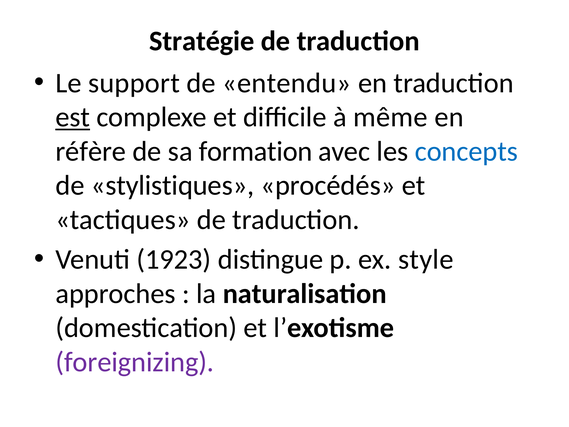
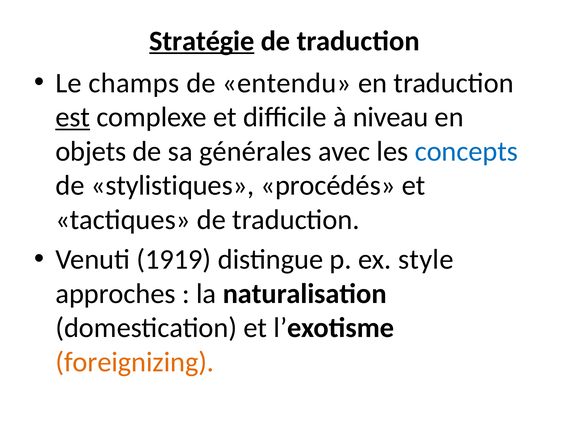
Stratégie underline: none -> present
support: support -> champs
même: même -> niveau
réfère: réfère -> objets
formation: formation -> générales
1923: 1923 -> 1919
foreignizing colour: purple -> orange
